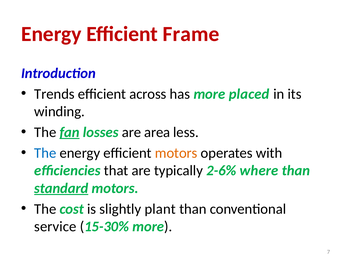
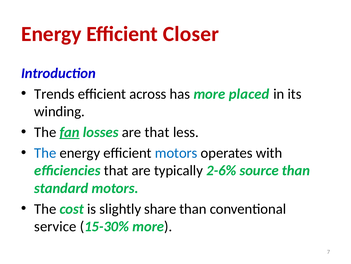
Frame: Frame -> Closer
are area: area -> that
motors at (176, 153) colour: orange -> blue
where: where -> source
standard underline: present -> none
plant: plant -> share
